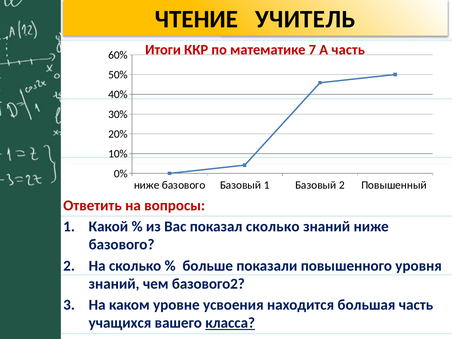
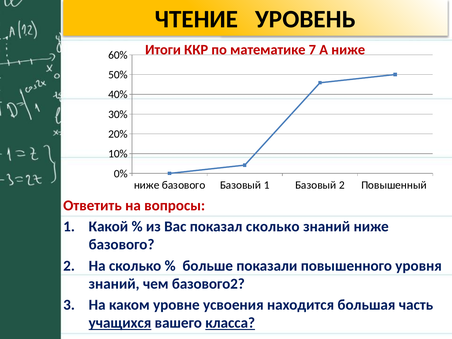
УЧИТЕЛЬ: УЧИТЕЛЬ -> УРОВЕНЬ
А часть: часть -> ниже
учащихся underline: none -> present
